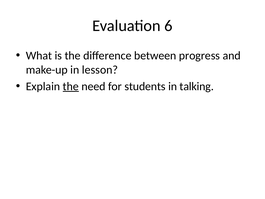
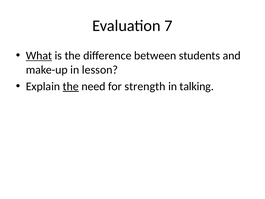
6: 6 -> 7
What underline: none -> present
progress: progress -> students
students: students -> strength
